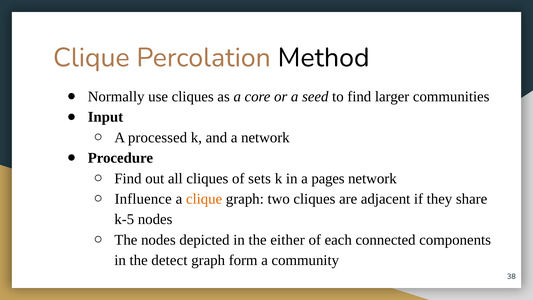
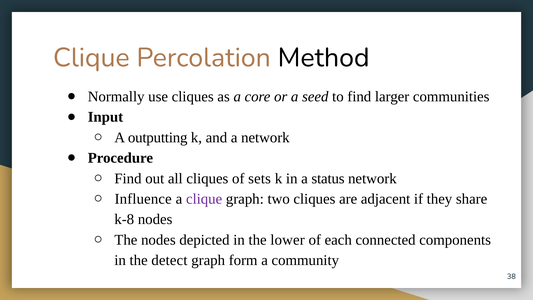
processed: processed -> outputting
pages: pages -> status
clique at (204, 199) colour: orange -> purple
k-5: k-5 -> k-8
either: either -> lower
